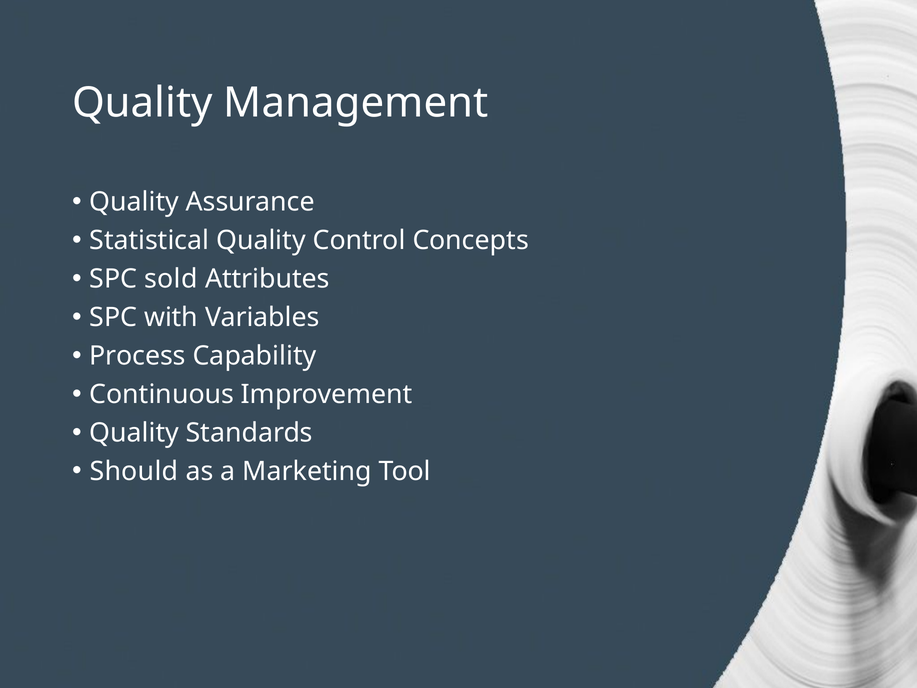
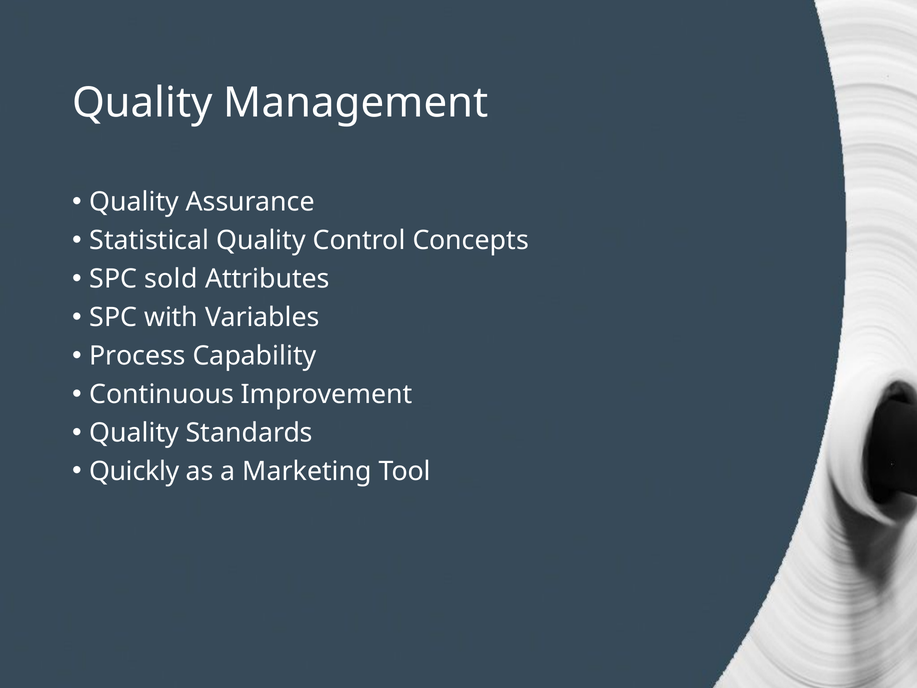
Should: Should -> Quickly
